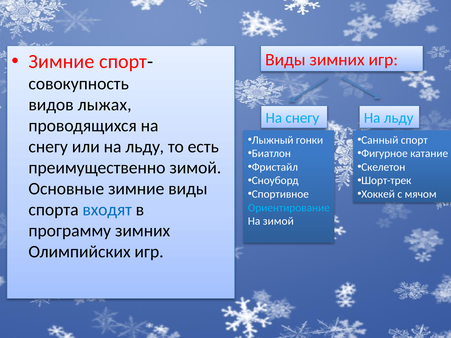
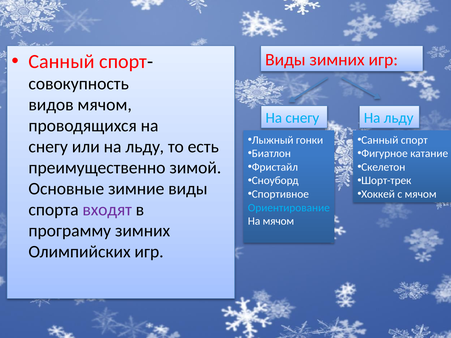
Зимние at (62, 62): Зимние -> Санный
видов лыжах: лыжах -> мячом
входят colour: blue -> purple
На зимой: зимой -> мячом
